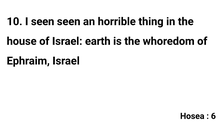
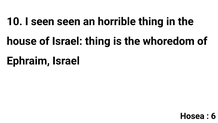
Israel earth: earth -> thing
